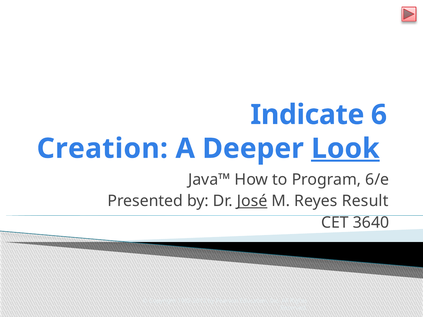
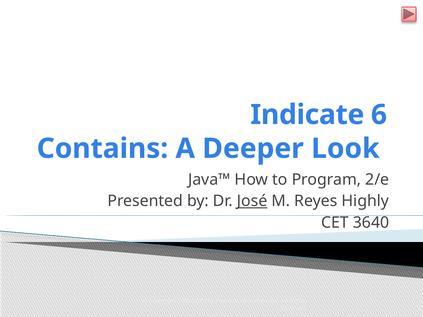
Creation: Creation -> Contains
Look underline: present -> none
6/e: 6/e -> 2/e
Result: Result -> Highly
